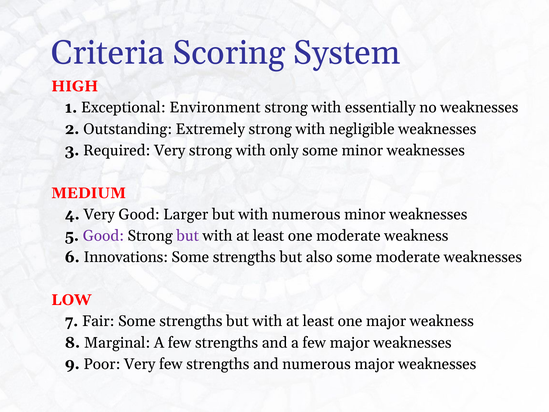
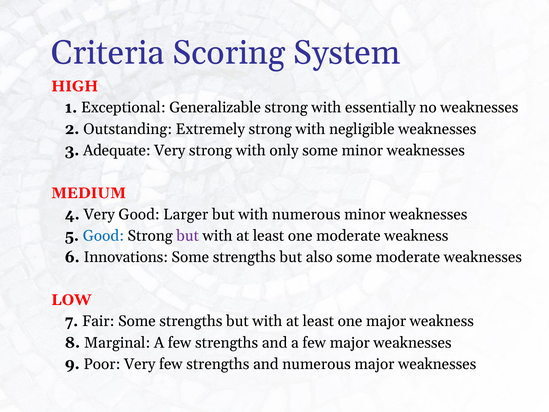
Environment: Environment -> Generalizable
Required: Required -> Adequate
Good at (103, 236) colour: purple -> blue
